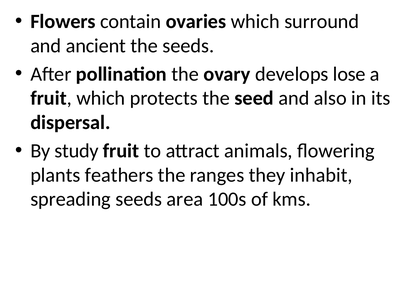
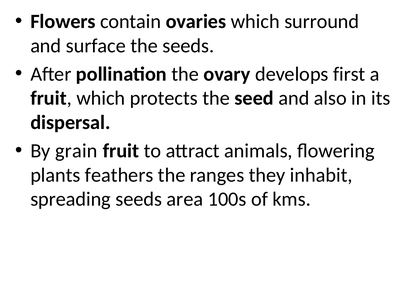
ancient: ancient -> surface
lose: lose -> first
study: study -> grain
